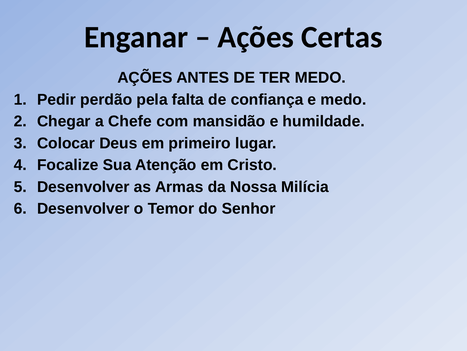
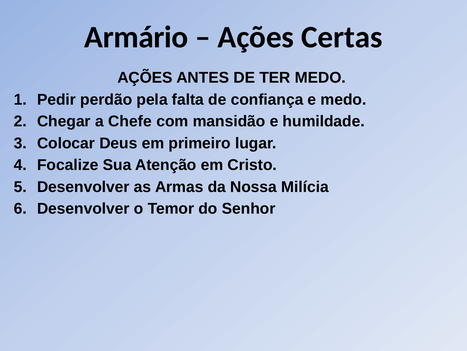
Enganar: Enganar -> Armário
